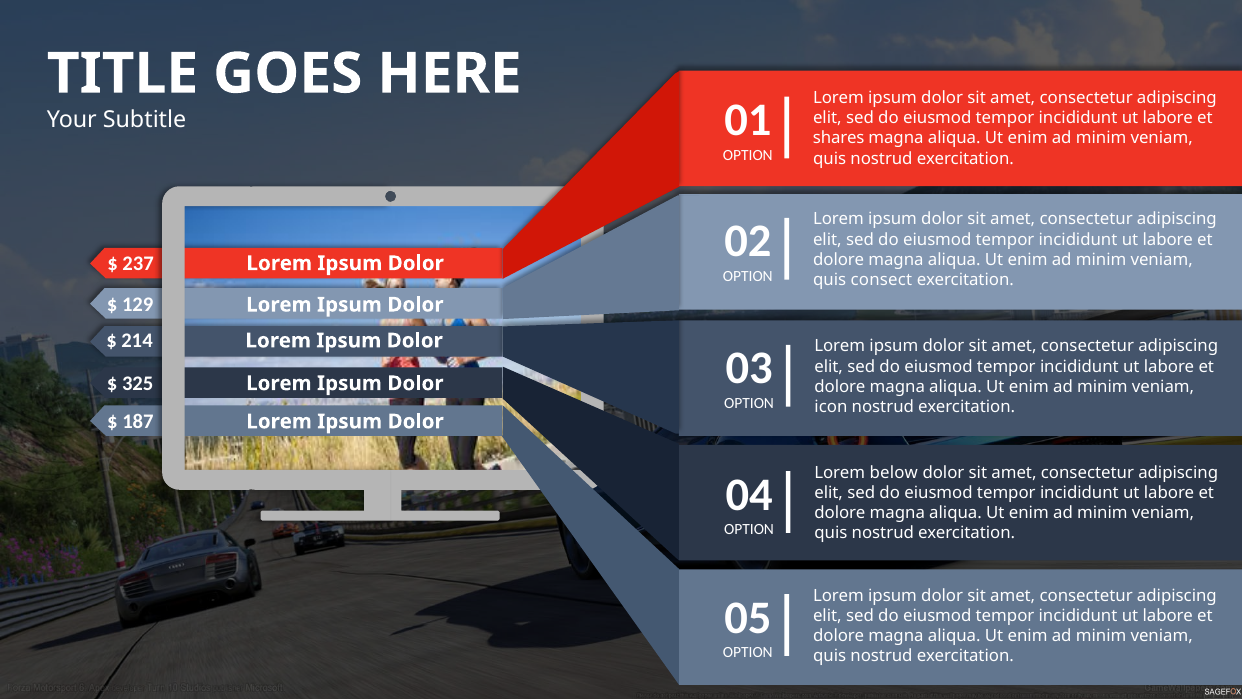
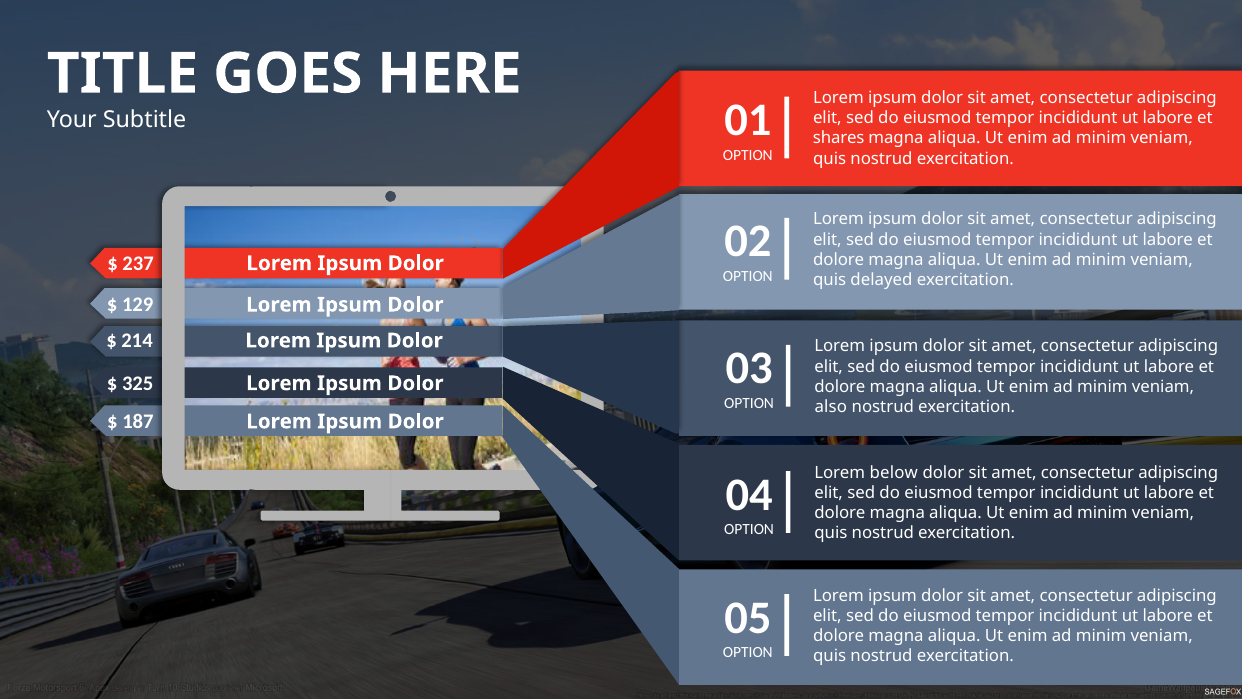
consect: consect -> delayed
icon: icon -> also
